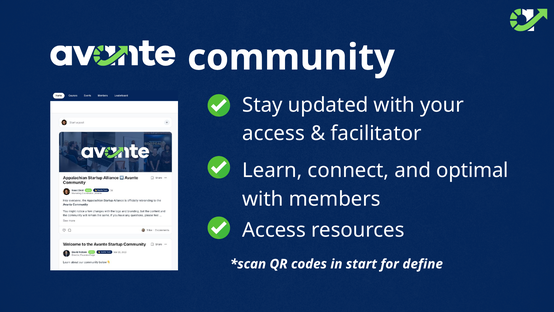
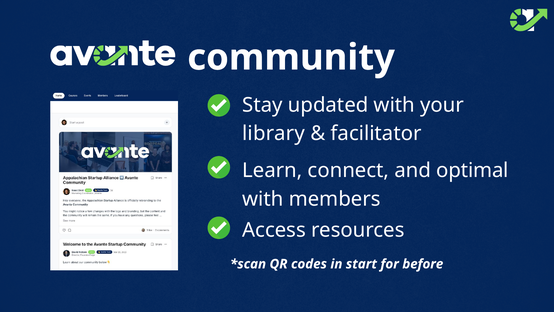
access at (274, 133): access -> library
define: define -> before
